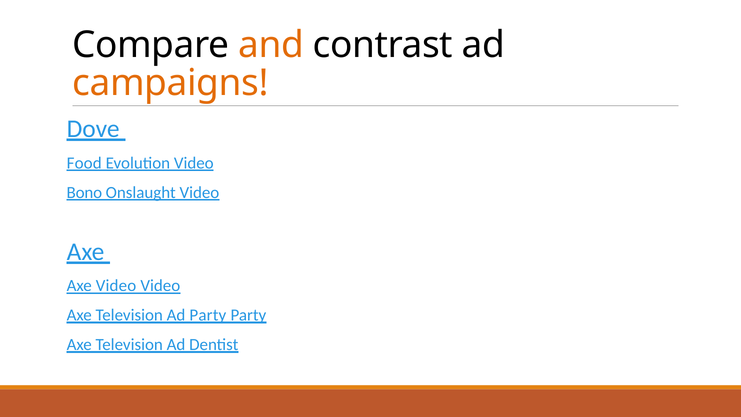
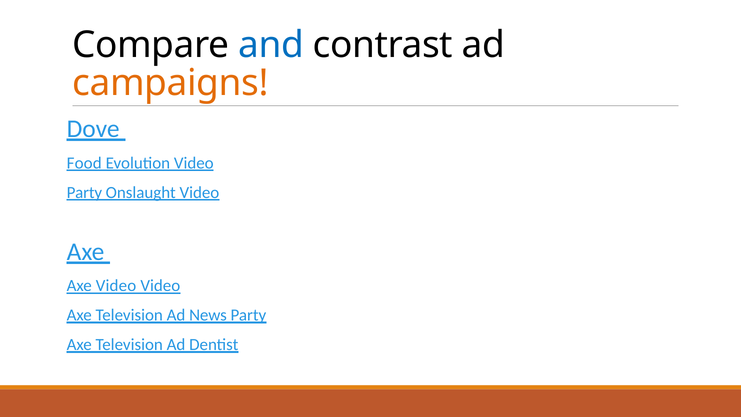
and colour: orange -> blue
Bono at (84, 192): Bono -> Party
Ad Party: Party -> News
